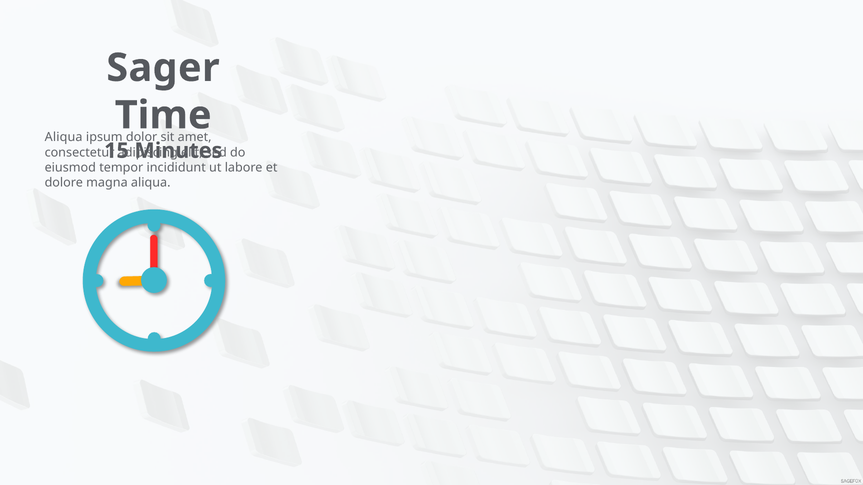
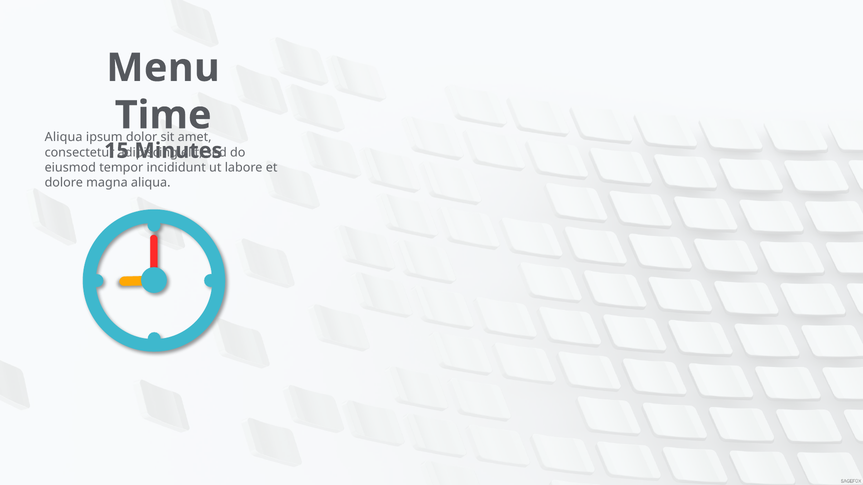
Sager: Sager -> Menu
